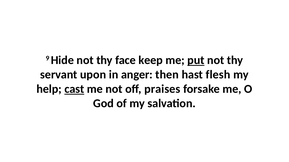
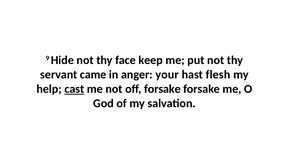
put underline: present -> none
upon: upon -> came
then: then -> your
off praises: praises -> forsake
